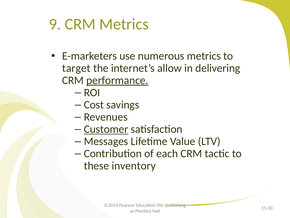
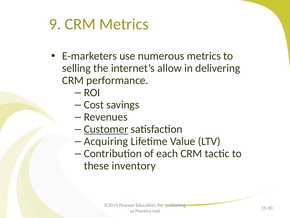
target: target -> selling
performance underline: present -> none
Messages: Messages -> Acquiring
